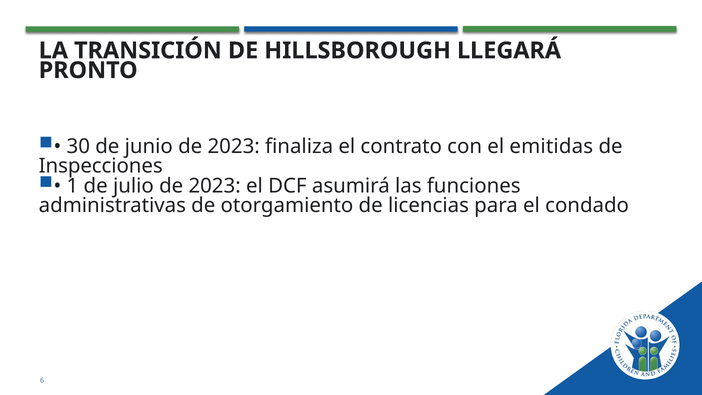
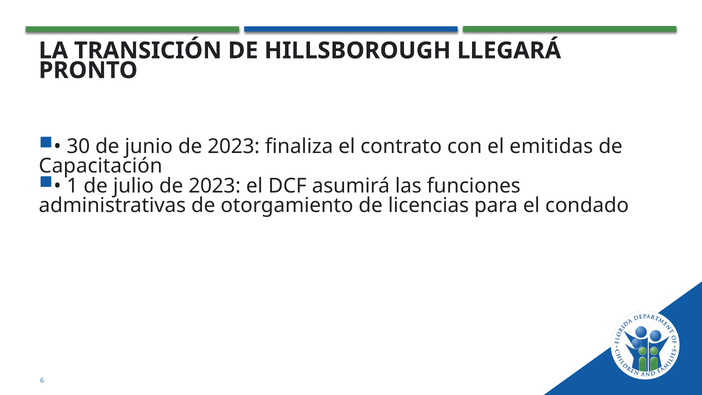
Inspecciones: Inspecciones -> Capacitación
